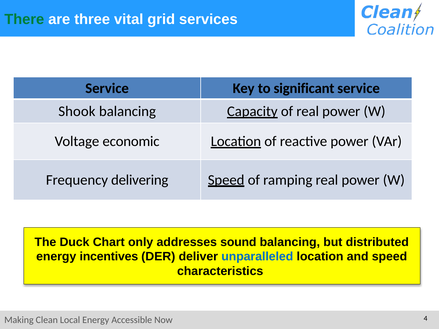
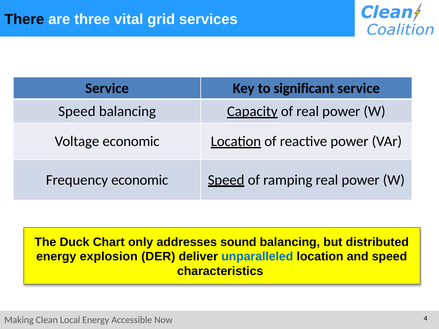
There colour: green -> black
Shook at (77, 111): Shook -> Speed
Frequency delivering: delivering -> economic
incentives: incentives -> explosion
